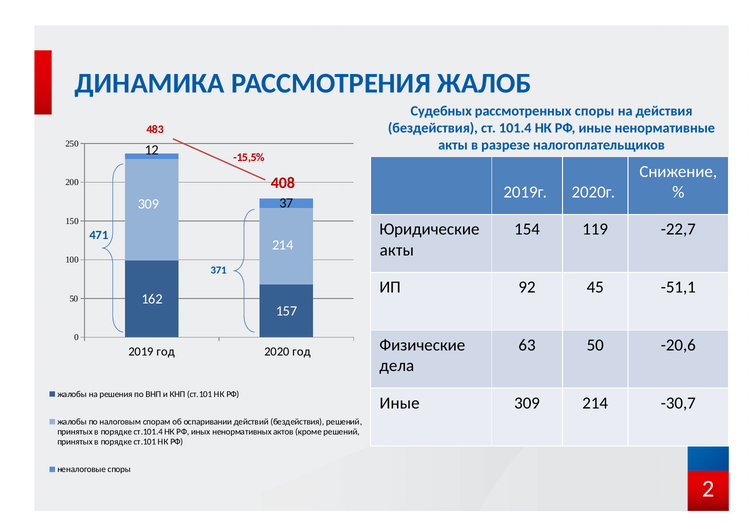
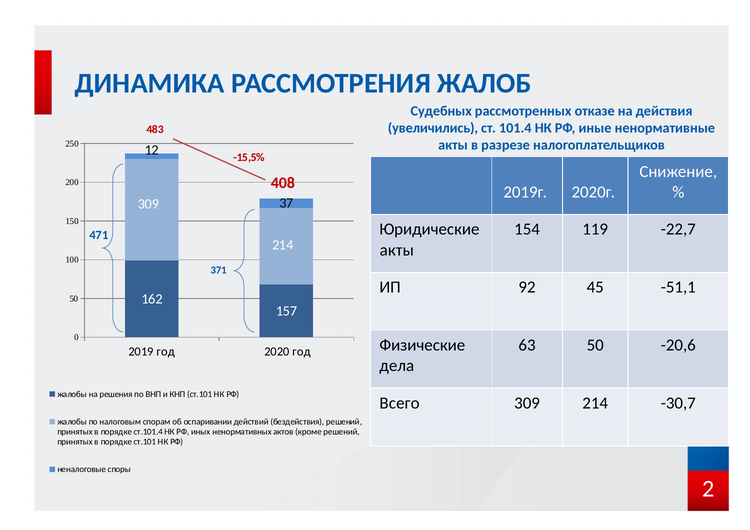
рассмотренных споры: споры -> отказе
бездействия at (433, 128): бездействия -> увеличились
Иные at (400, 403): Иные -> Всего
